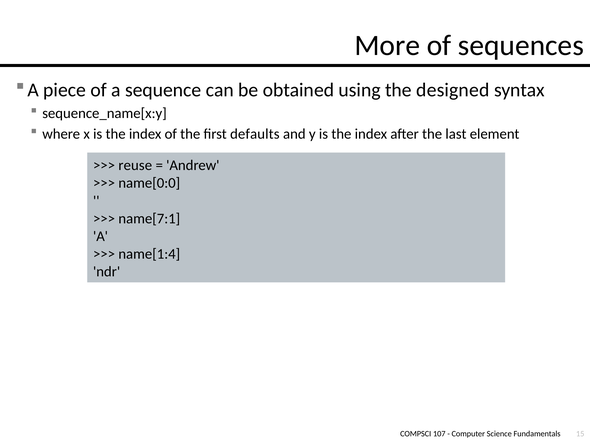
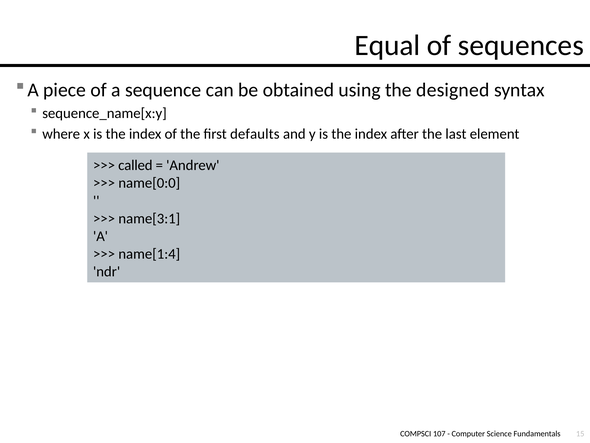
More: More -> Equal
reuse: reuse -> called
name[7:1: name[7:1 -> name[3:1
